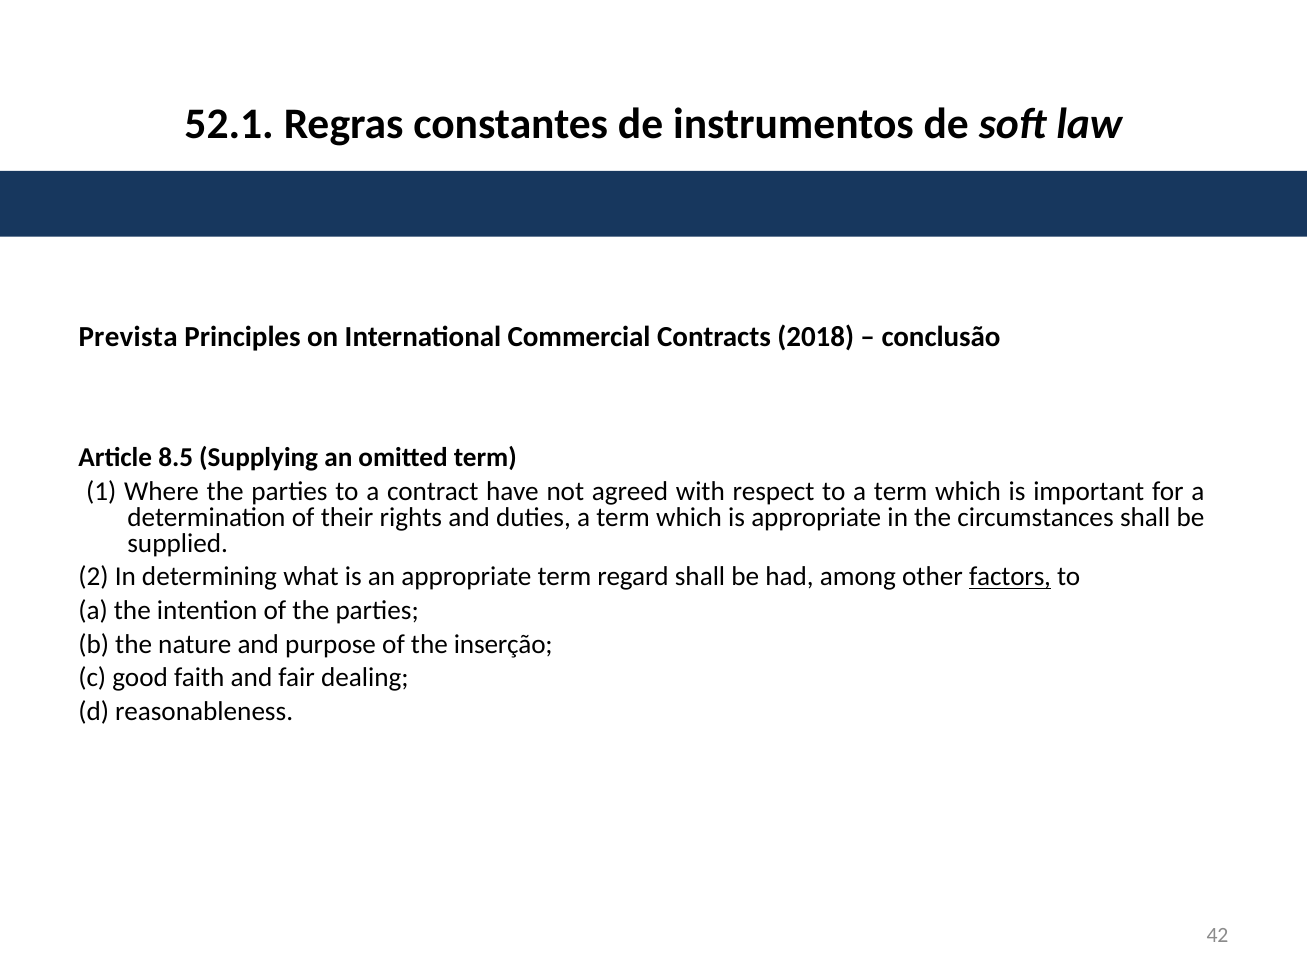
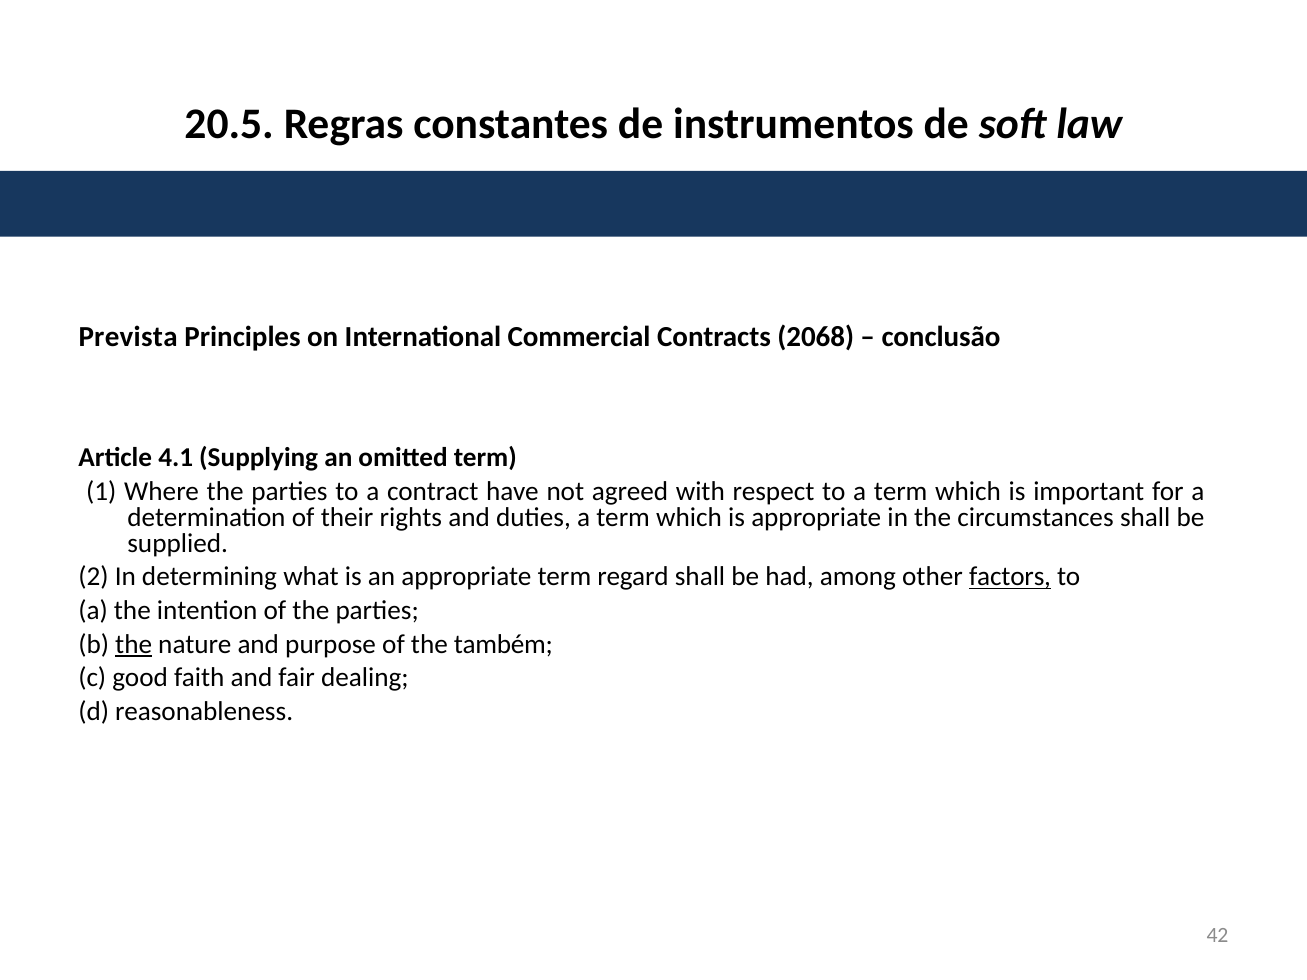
52.1: 52.1 -> 20.5
2018: 2018 -> 2068
8.5: 8.5 -> 4.1
the at (134, 644) underline: none -> present
inserção: inserção -> também
